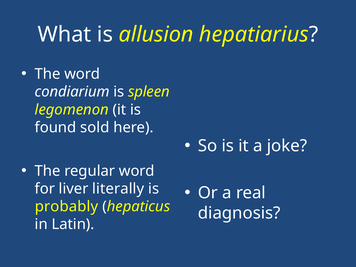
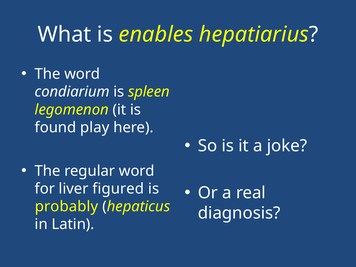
allusion: allusion -> enables
sold: sold -> play
literally: literally -> figured
